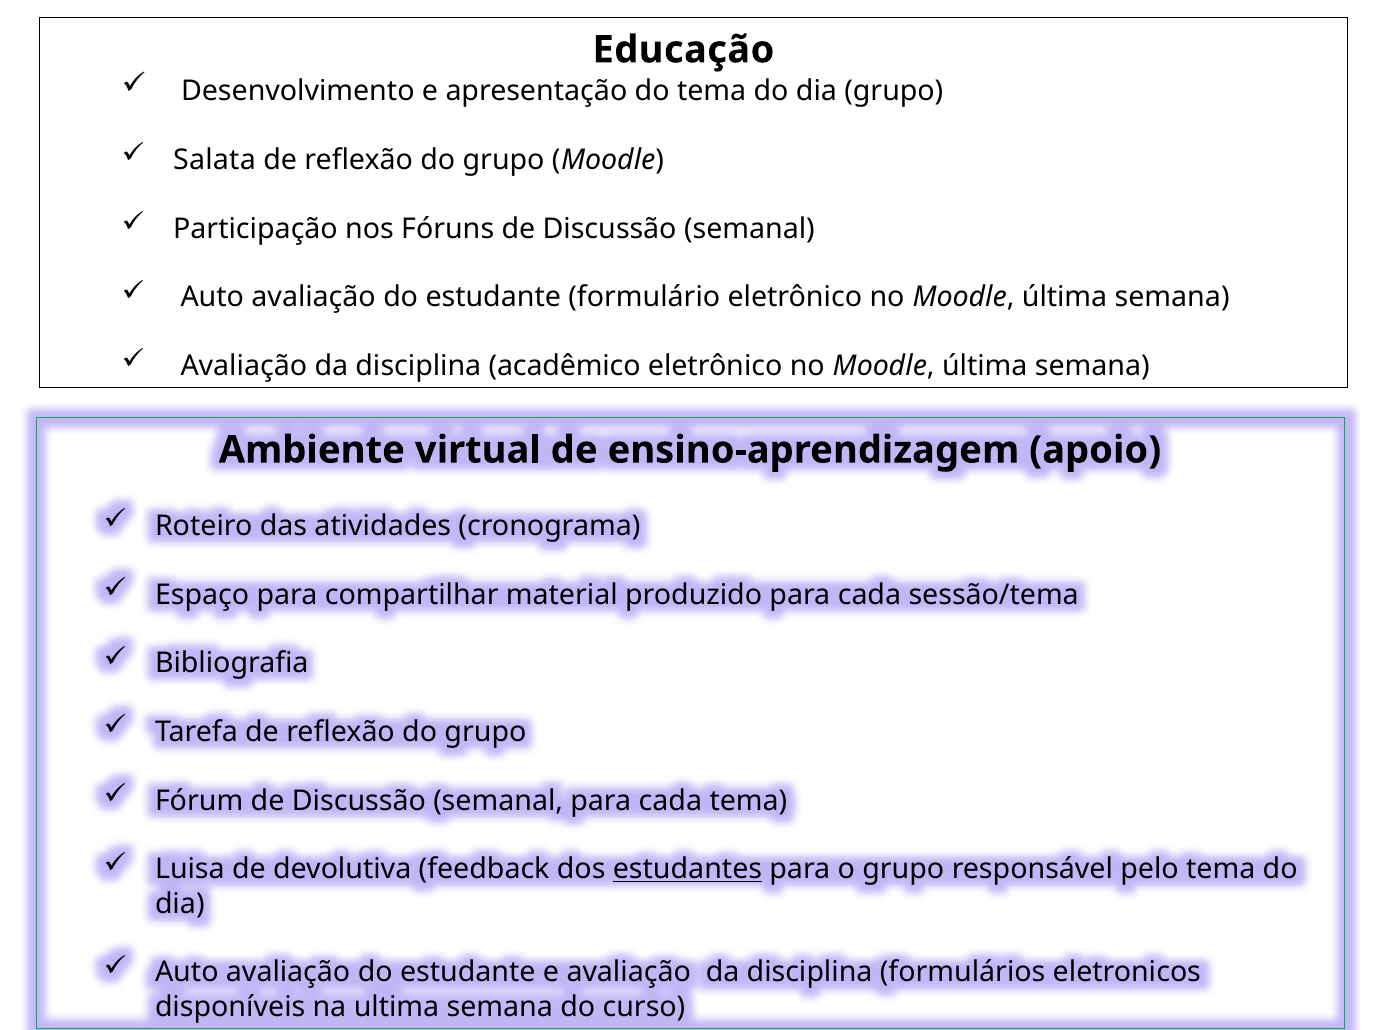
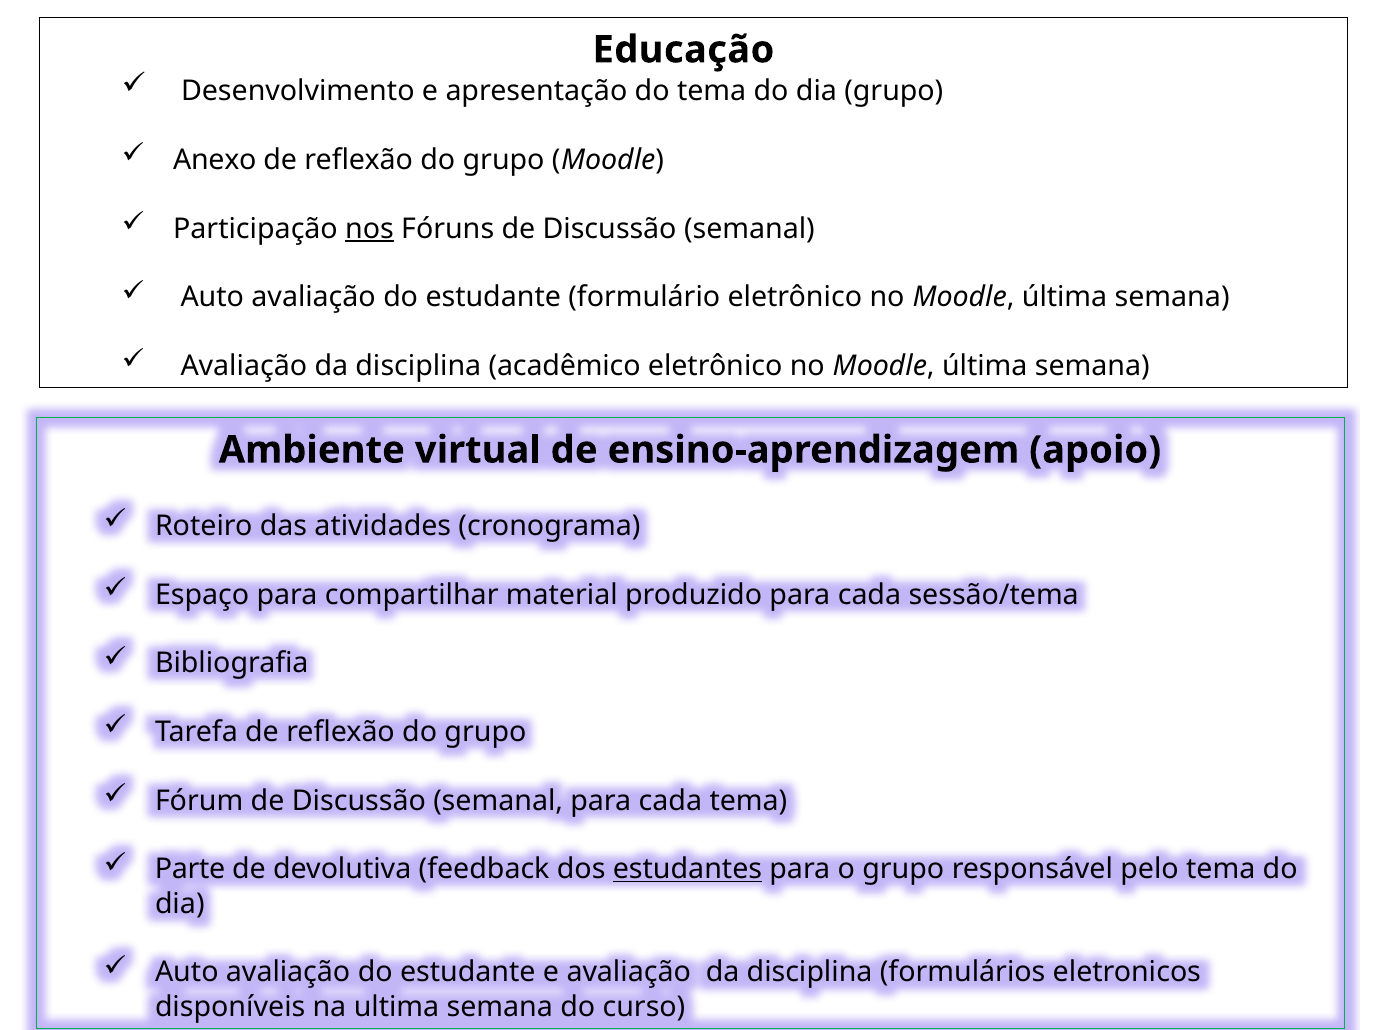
Salata: Salata -> Anexo
nos underline: none -> present
Luisa: Luisa -> Parte
